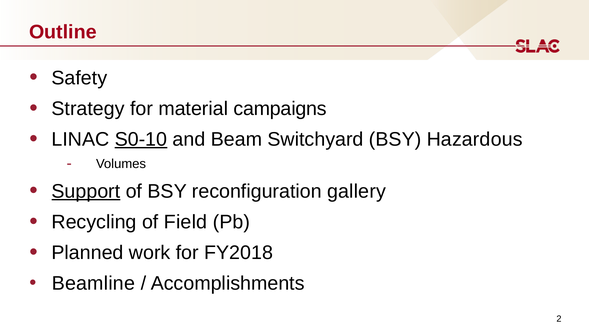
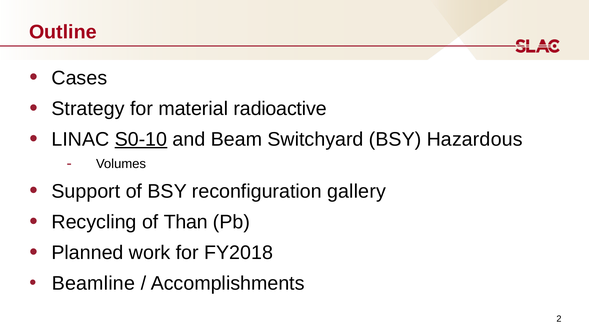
Safety: Safety -> Cases
campaigns: campaigns -> radioactive
Support underline: present -> none
Field: Field -> Than
